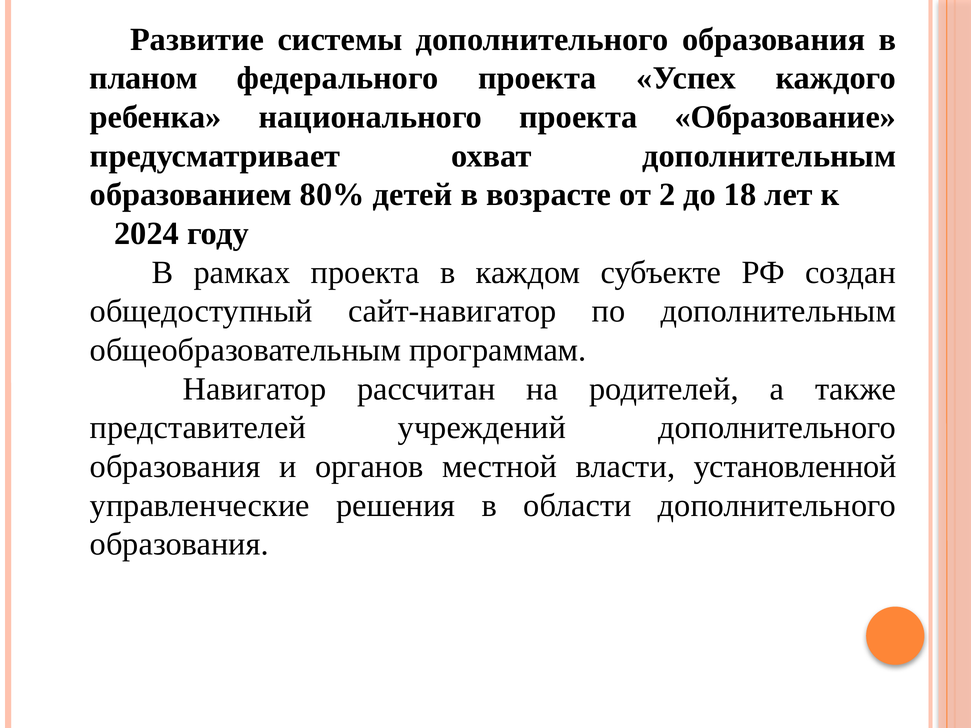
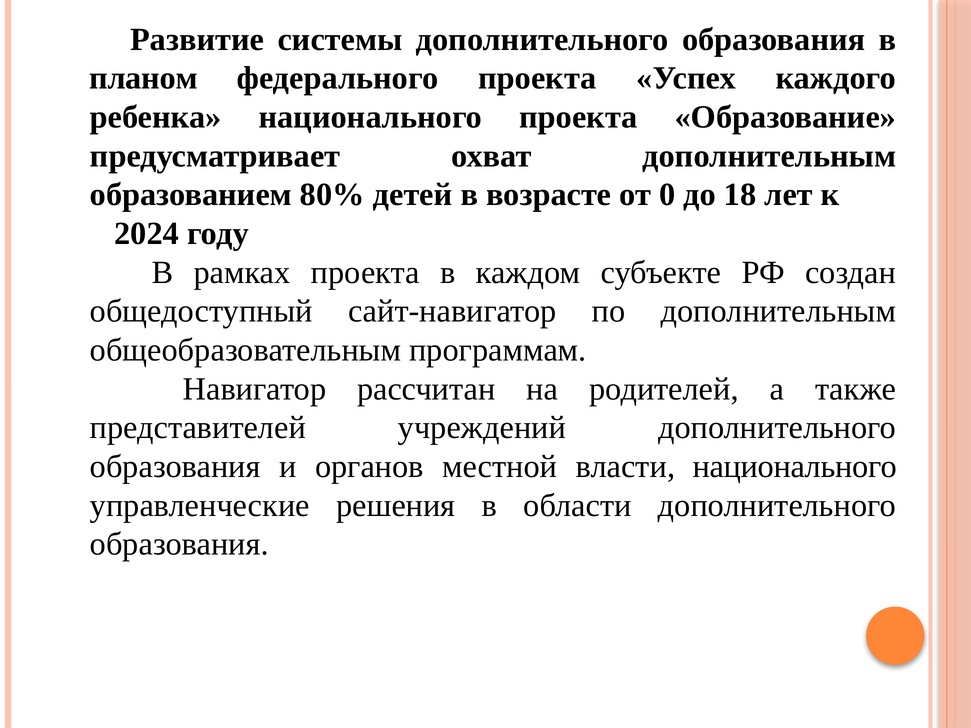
2: 2 -> 0
власти установленной: установленной -> национального
